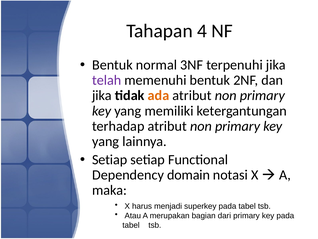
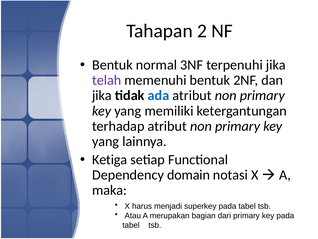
4: 4 -> 2
ada colour: orange -> blue
Setiap at (110, 159): Setiap -> Ketiga
